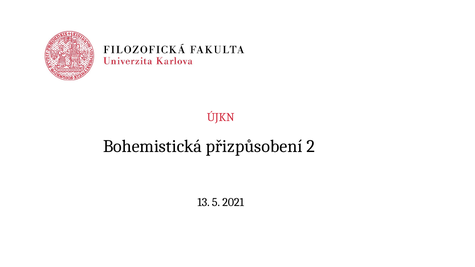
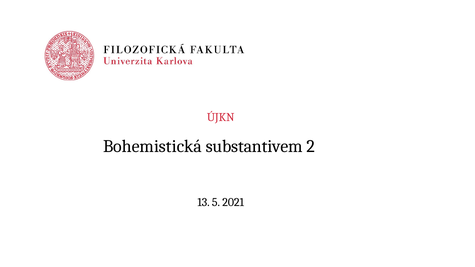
přizpůsobení: přizpůsobení -> substantivem
